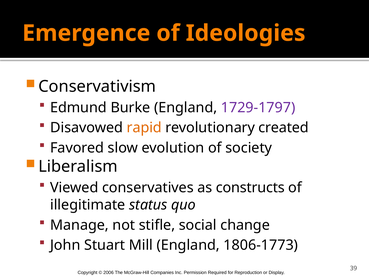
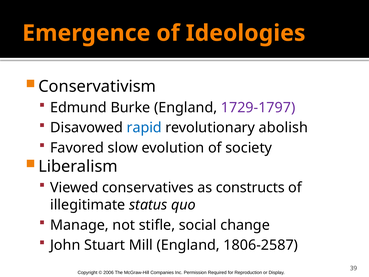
rapid colour: orange -> blue
created: created -> abolish
1806-1773: 1806-1773 -> 1806-2587
